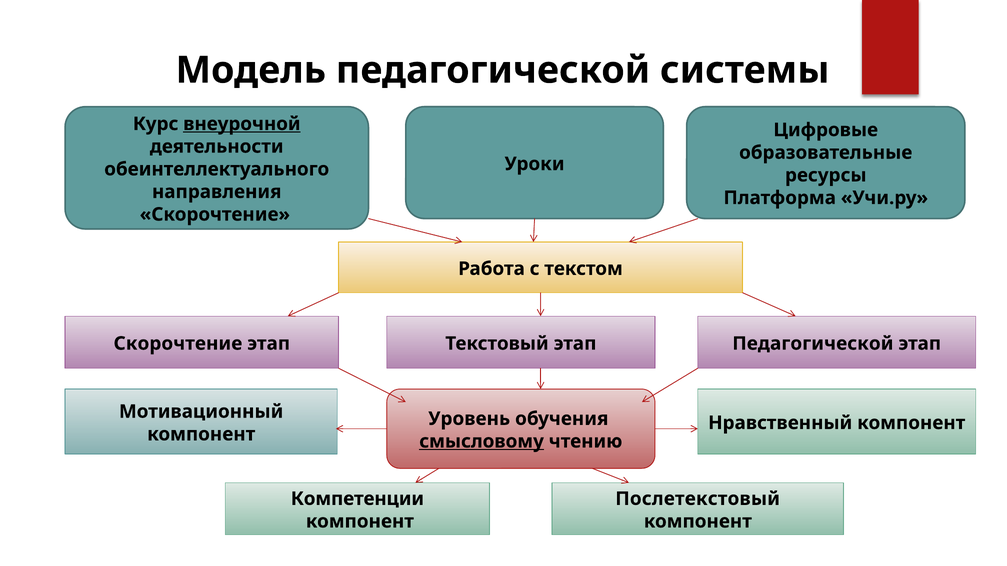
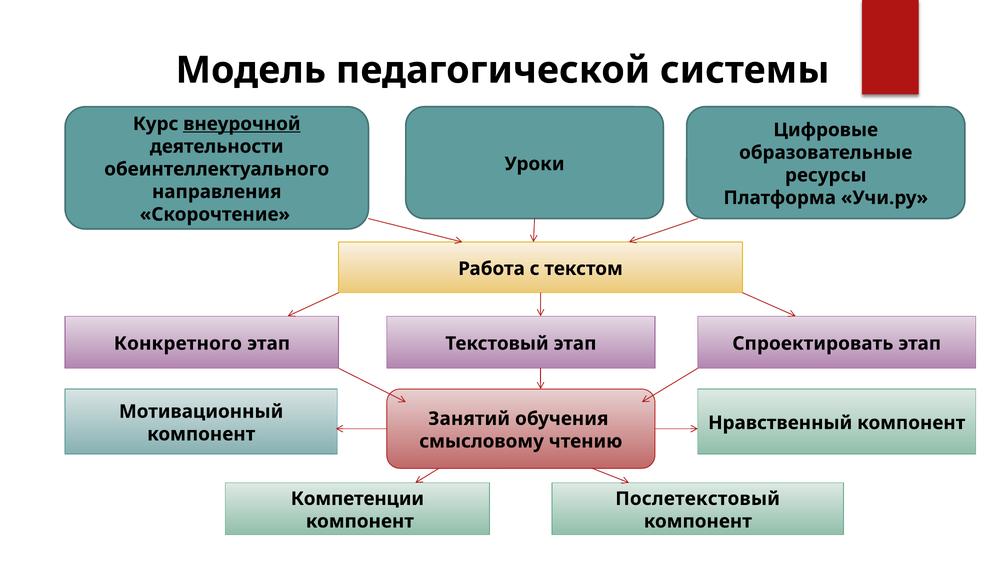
Скорочтение at (178, 344): Скорочтение -> Конкретного
этап Педагогической: Педагогической -> Спроектировать
Уровень: Уровень -> Занятий
смысловому underline: present -> none
